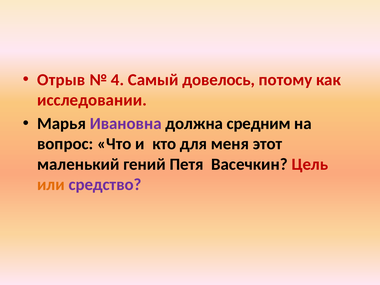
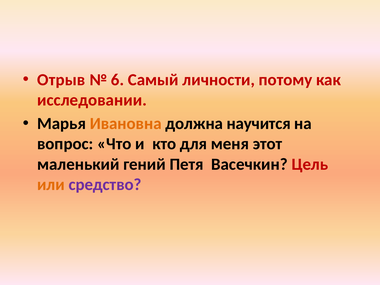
4: 4 -> 6
довелось: довелось -> личности
Ивановна colour: purple -> orange
средним: средним -> научится
